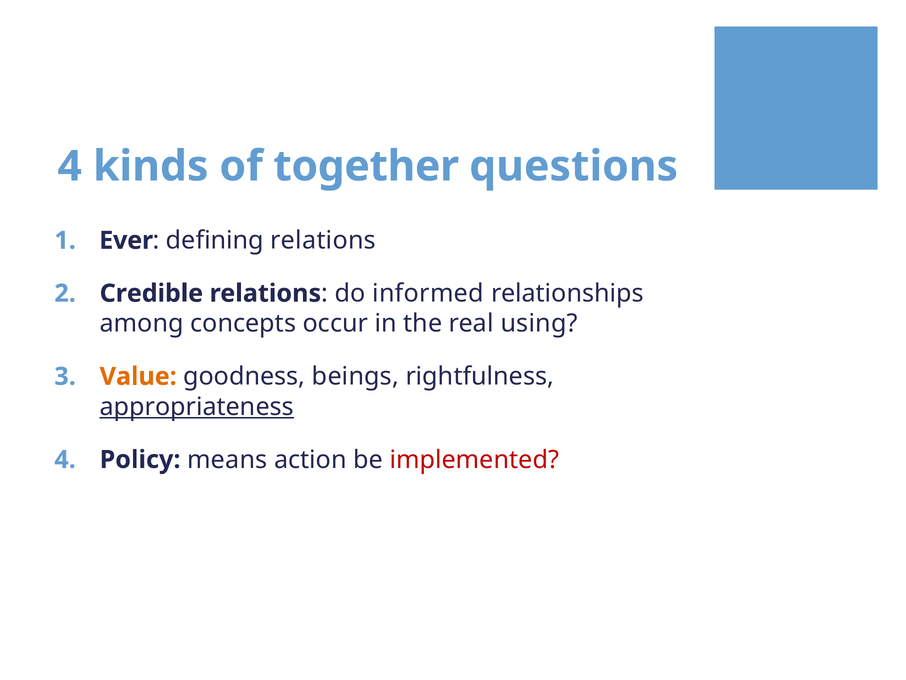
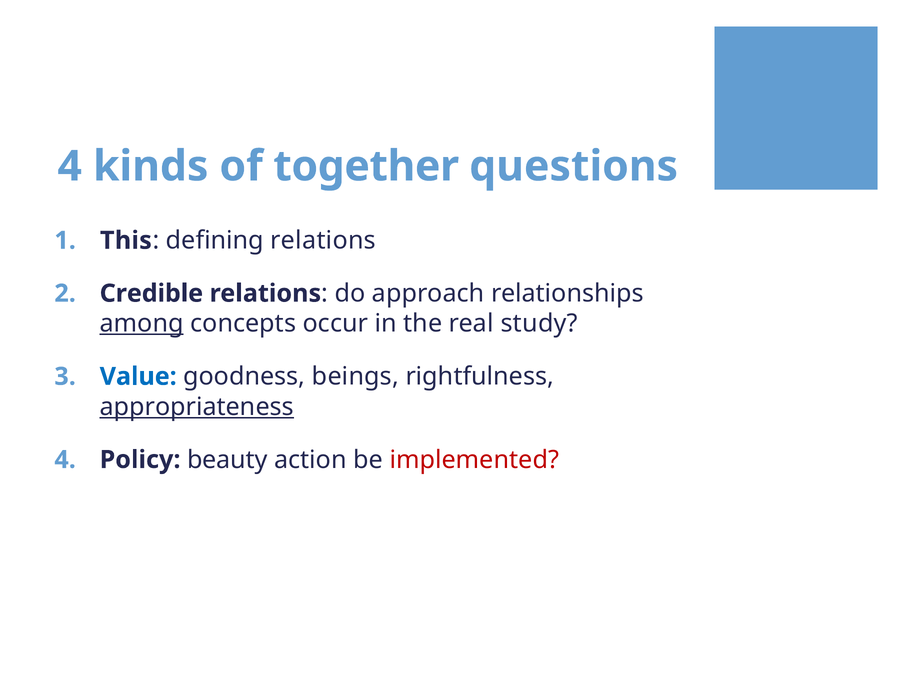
Ever: Ever -> This
informed: informed -> approach
among underline: none -> present
using: using -> study
Value colour: orange -> blue
means: means -> beauty
